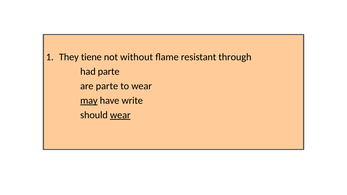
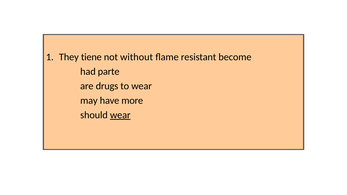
through: through -> become
are parte: parte -> drugs
may underline: present -> none
write: write -> more
